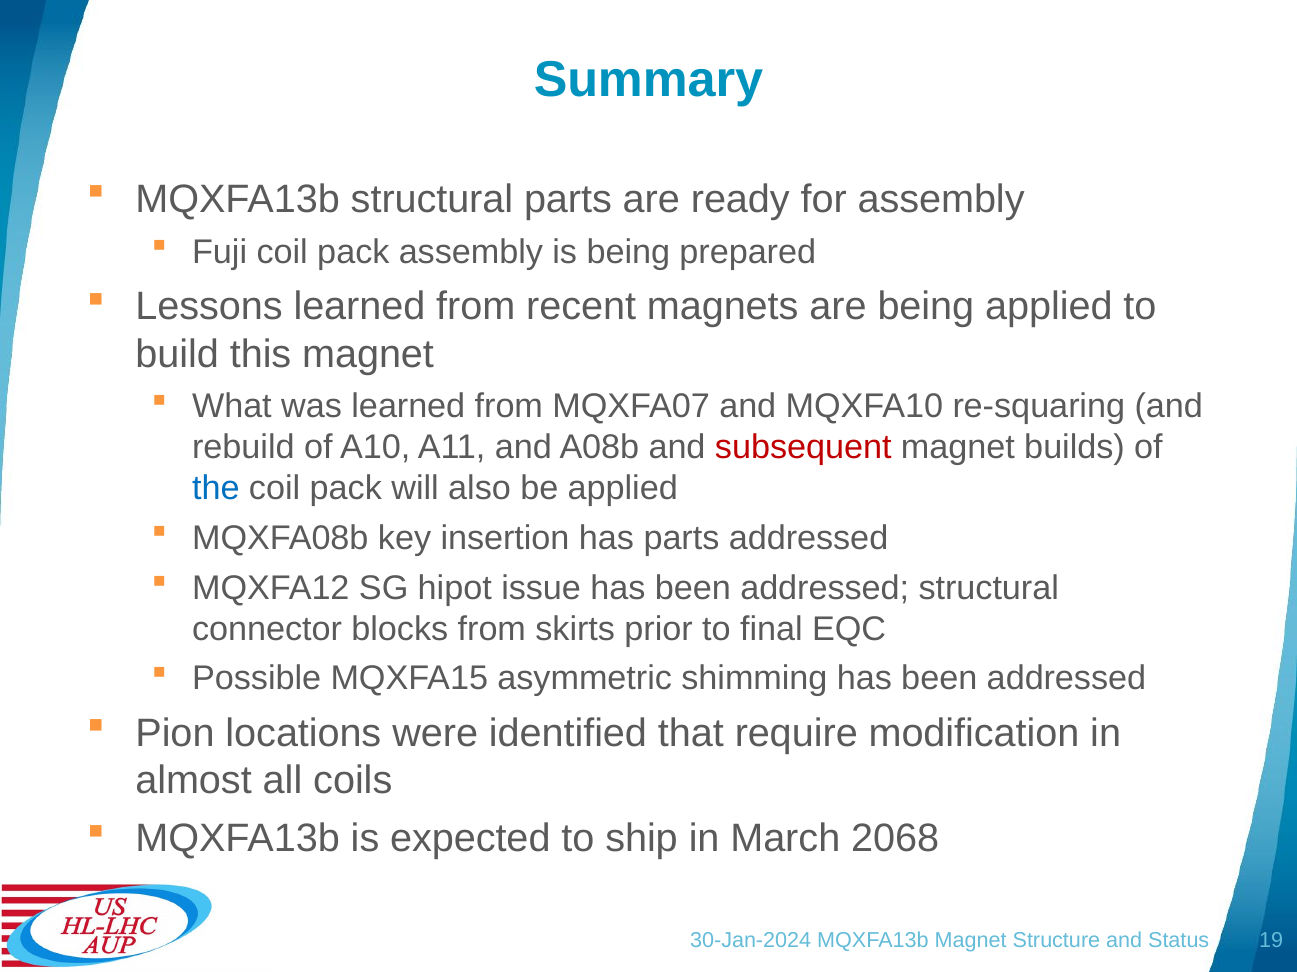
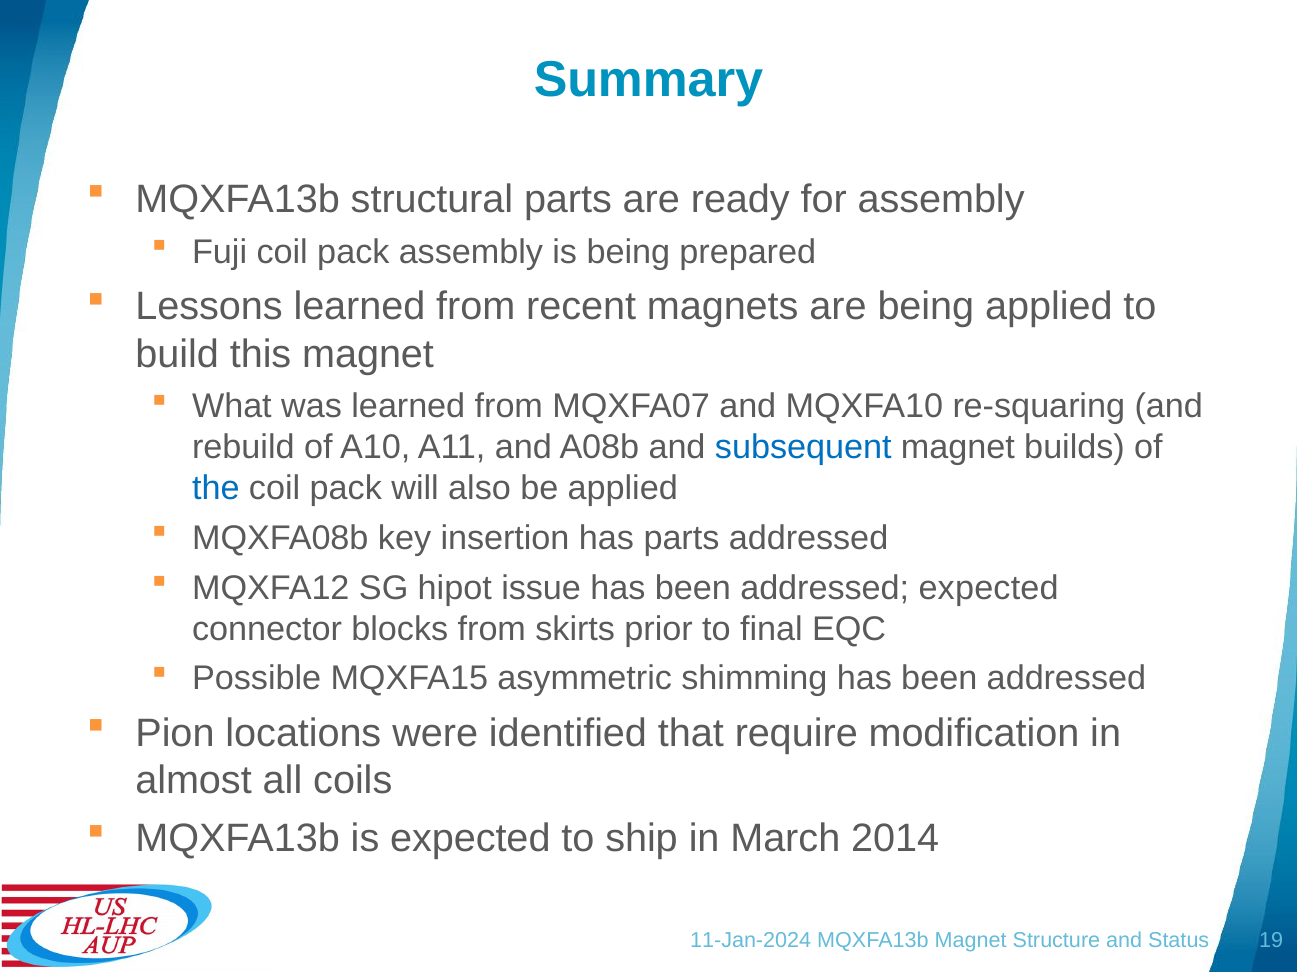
subsequent colour: red -> blue
addressed structural: structural -> expected
2068: 2068 -> 2014
30-Jan-2024: 30-Jan-2024 -> 11-Jan-2024
